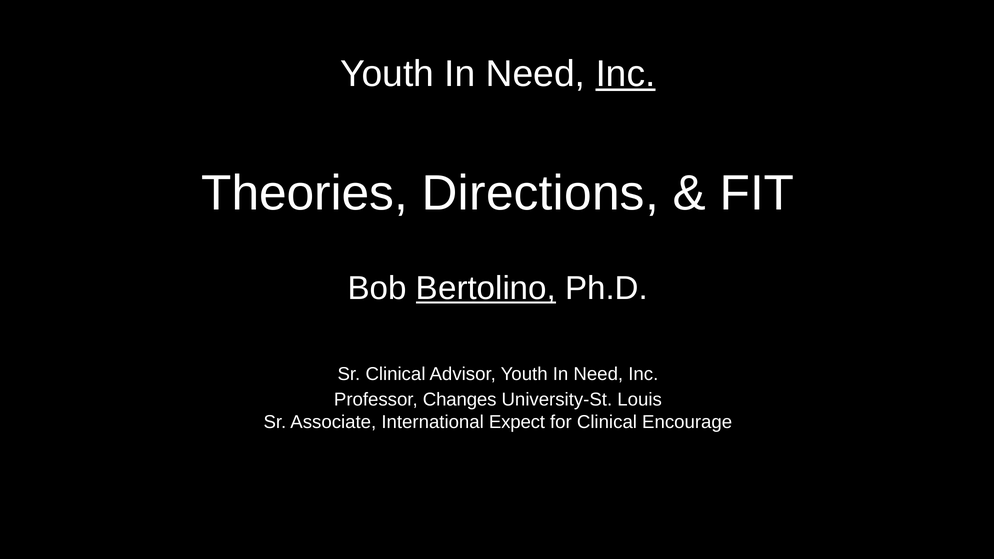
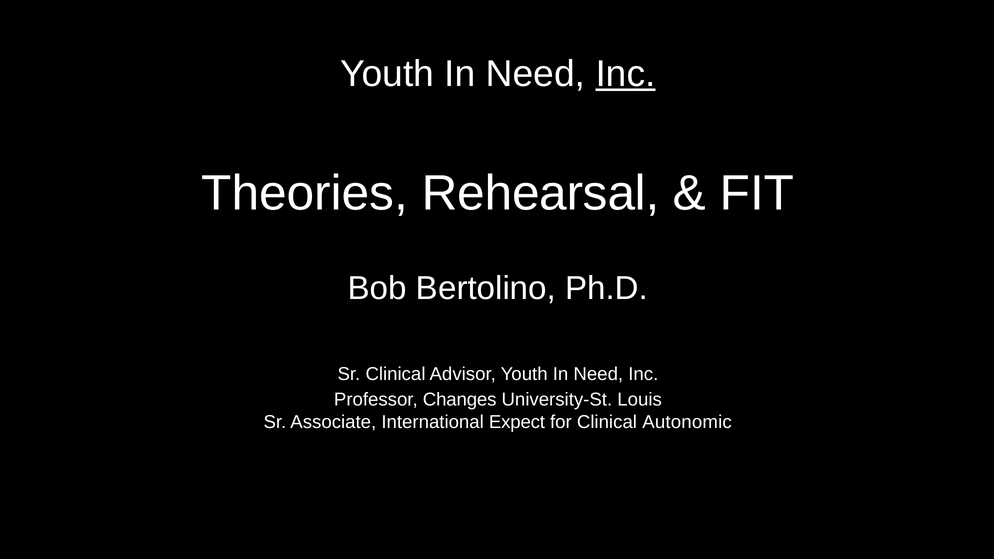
Directions: Directions -> Rehearsal
Bertolino underline: present -> none
Encourage: Encourage -> Autonomic
